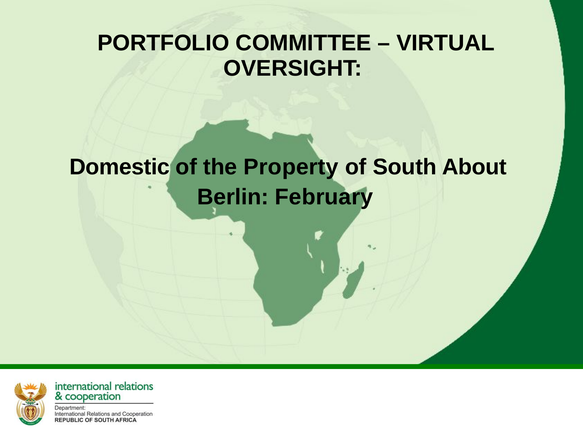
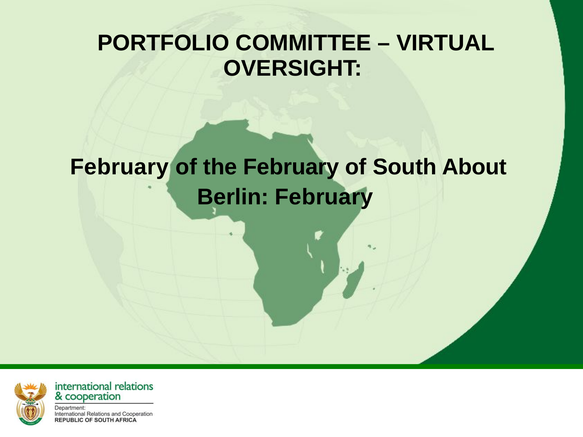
Domestic at (120, 167): Domestic -> February
the Property: Property -> February
